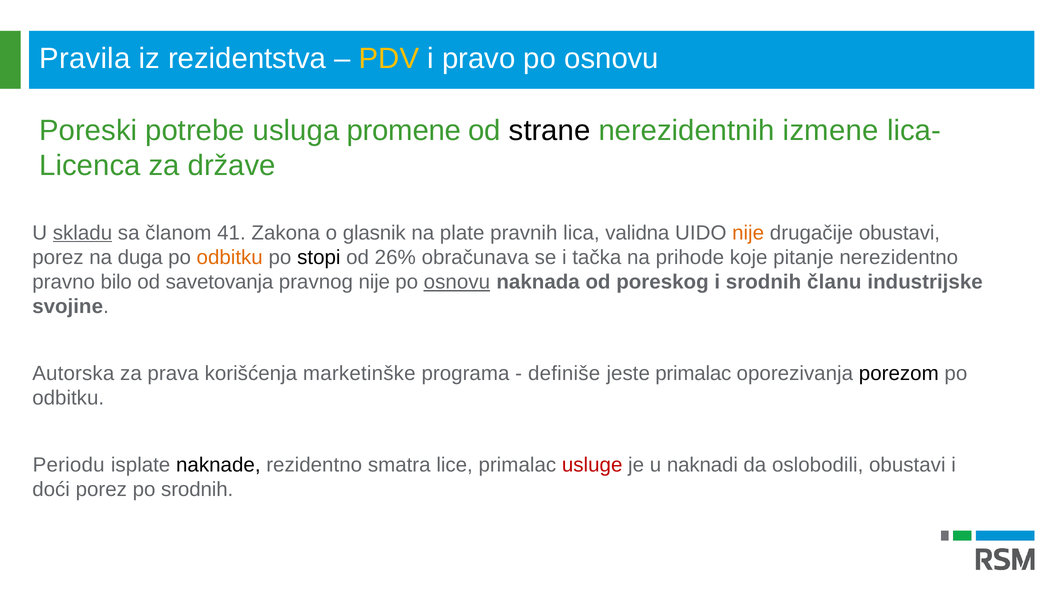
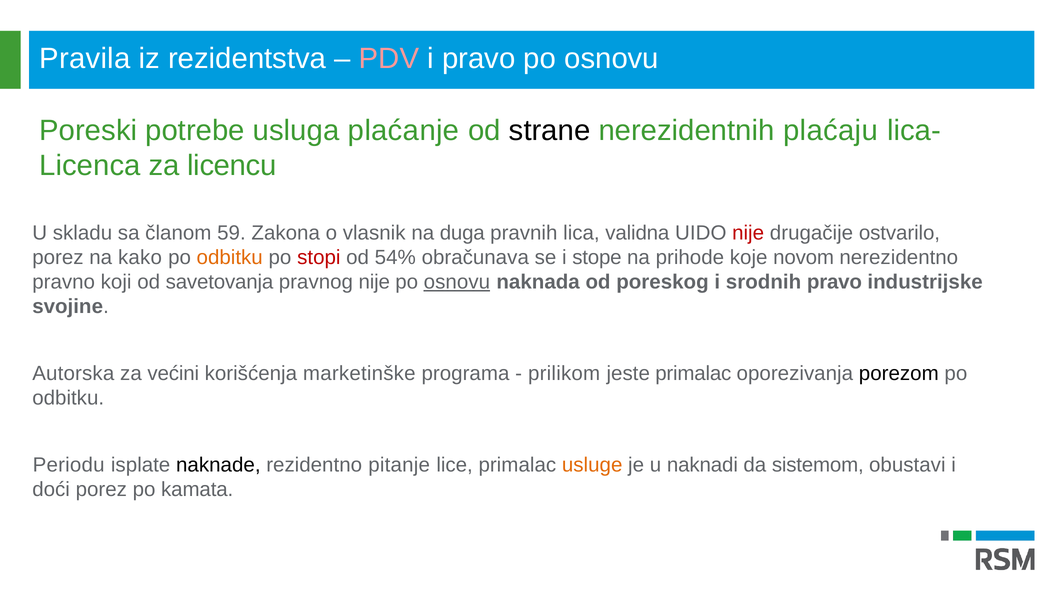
PDV colour: yellow -> pink
promene: promene -> plaćanje
izmene: izmene -> plaćaju
države: države -> licencu
skladu underline: present -> none
41: 41 -> 59
glasnik: glasnik -> vlasnik
plate: plate -> duga
nije at (748, 233) colour: orange -> red
drugačije obustavi: obustavi -> ostvarilo
duga: duga -> kako
stopi colour: black -> red
26%: 26% -> 54%
tačka: tačka -> stope
pitanje: pitanje -> novom
bilo: bilo -> koji
srodnih članu: članu -> pravo
prava: prava -> većini
definiše: definiše -> prilikom
smatra: smatra -> pitanje
usluge colour: red -> orange
oslobodili: oslobodili -> sistemom
po srodnih: srodnih -> kamata
